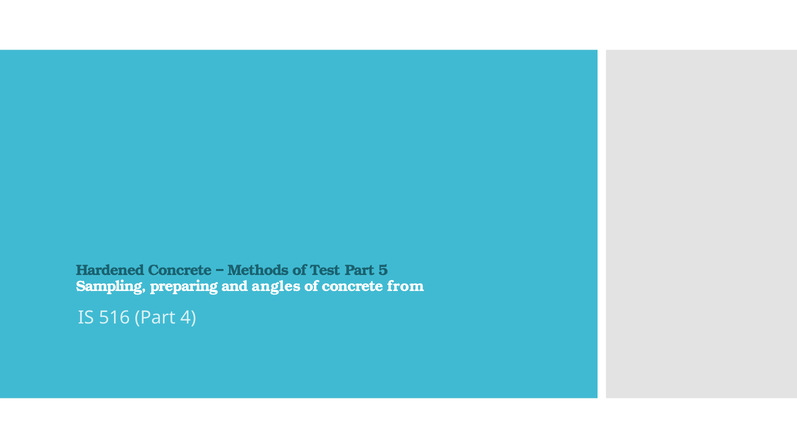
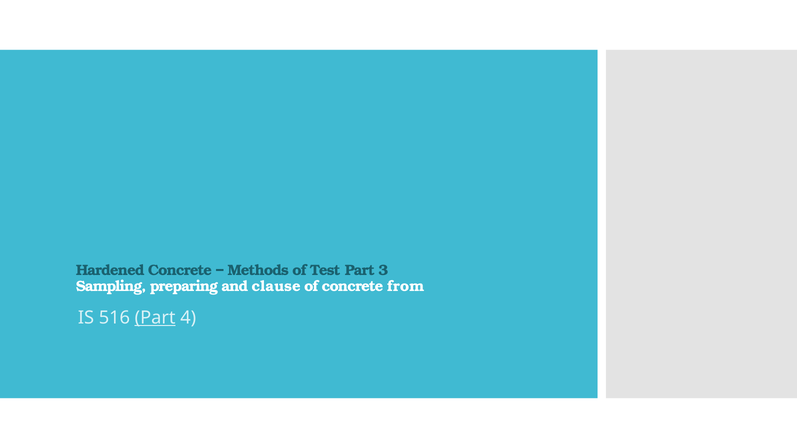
5: 5 -> 3
angles: angles -> clause
Part at (155, 318) underline: none -> present
